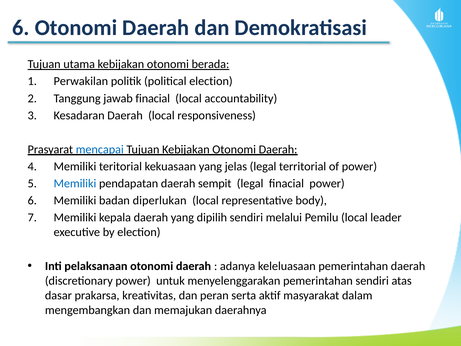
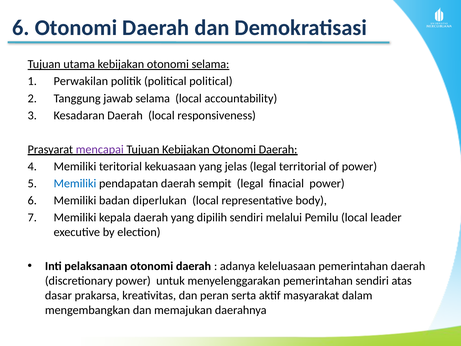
otonomi berada: berada -> selama
political election: election -> political
jawab finacial: finacial -> selama
mencapai colour: blue -> purple
